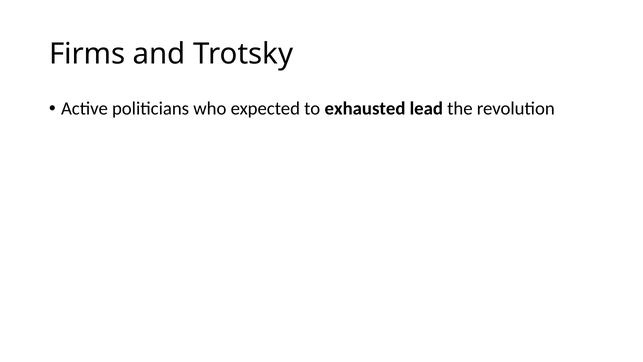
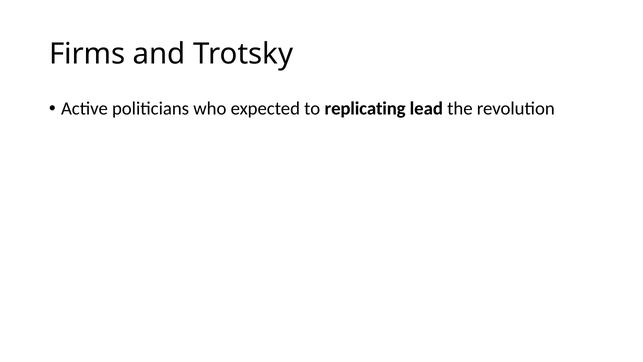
exhausted: exhausted -> replicating
